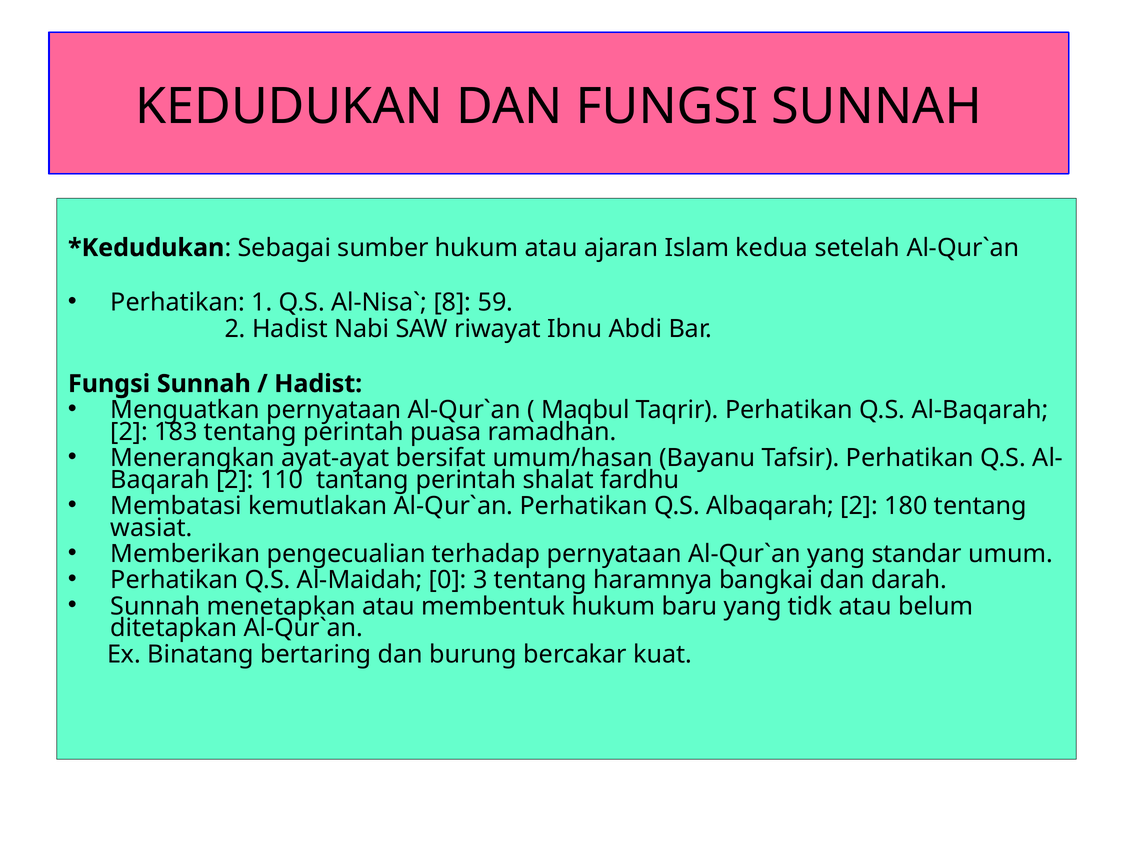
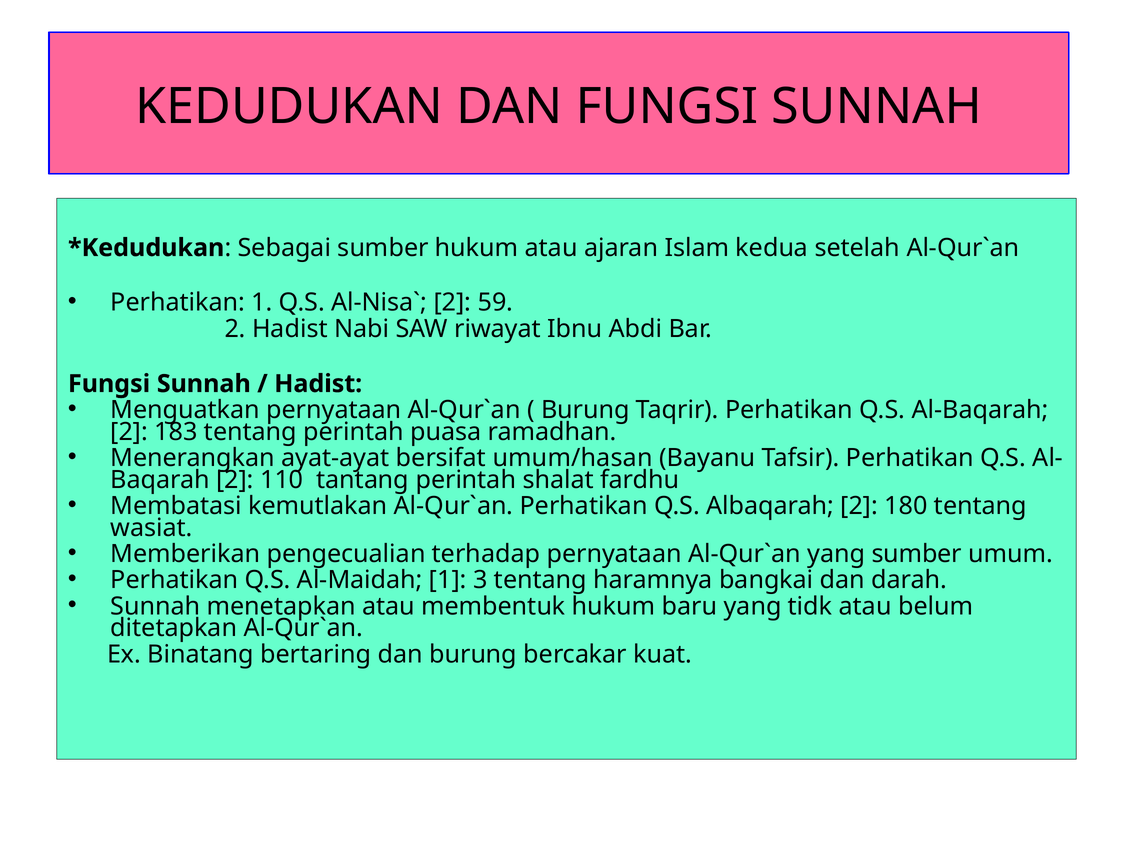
8 at (452, 303): 8 -> 2
Maqbul at (585, 410): Maqbul -> Burung
yang standar: standar -> sumber
Al-Maidah 0: 0 -> 1
